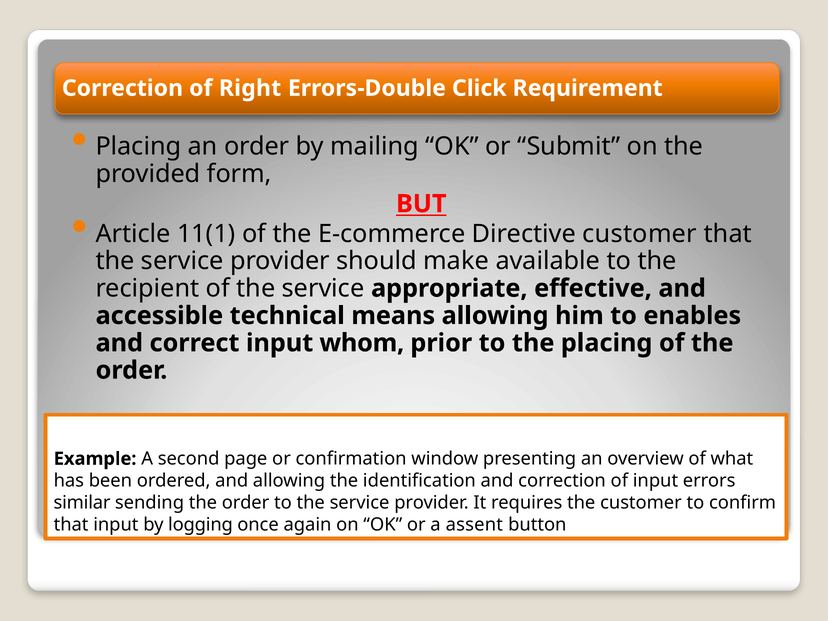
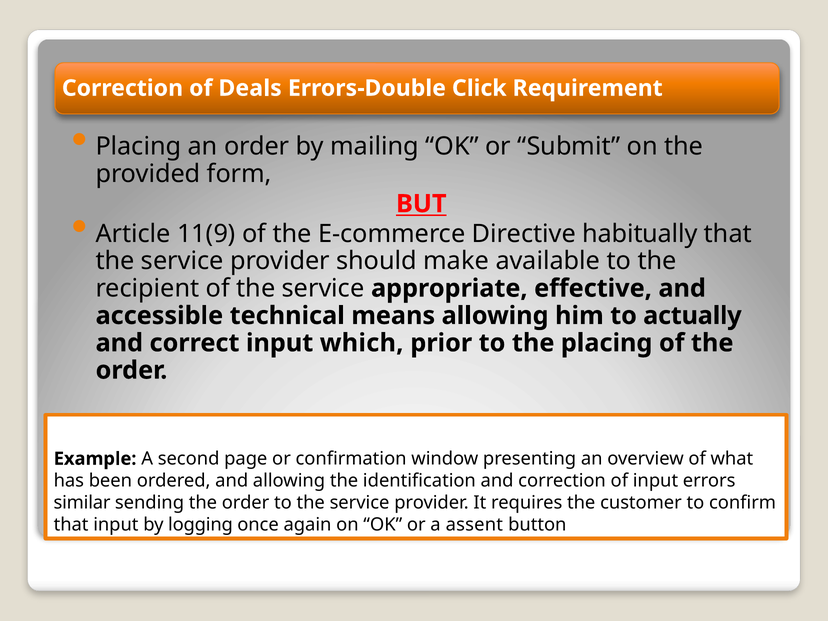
Right: Right -> Deals
11(1: 11(1 -> 11(9
Directive customer: customer -> habitually
enables: enables -> actually
whom: whom -> which
